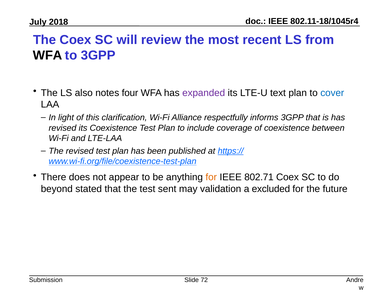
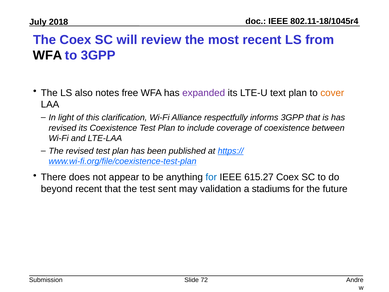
four: four -> free
cover colour: blue -> orange
for at (211, 177) colour: orange -> blue
802.71: 802.71 -> 615.27
beyond stated: stated -> recent
excluded: excluded -> stadiums
